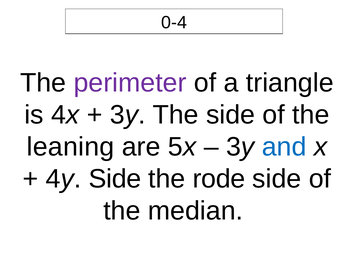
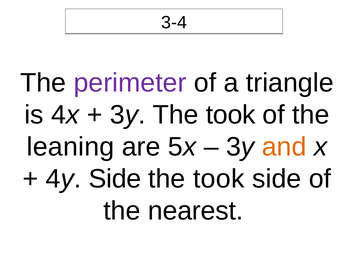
0-4: 0-4 -> 3-4
3y The side: side -> took
and colour: blue -> orange
rode at (219, 179): rode -> took
median: median -> nearest
